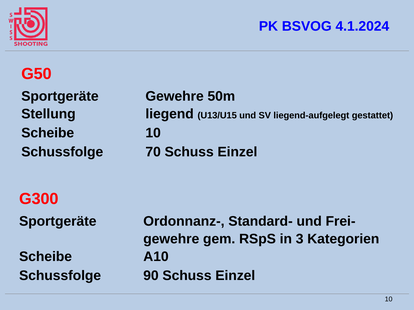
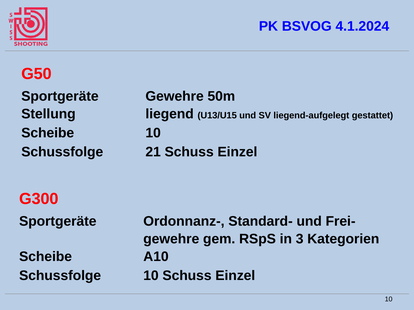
70: 70 -> 21
Schussfolge 90: 90 -> 10
